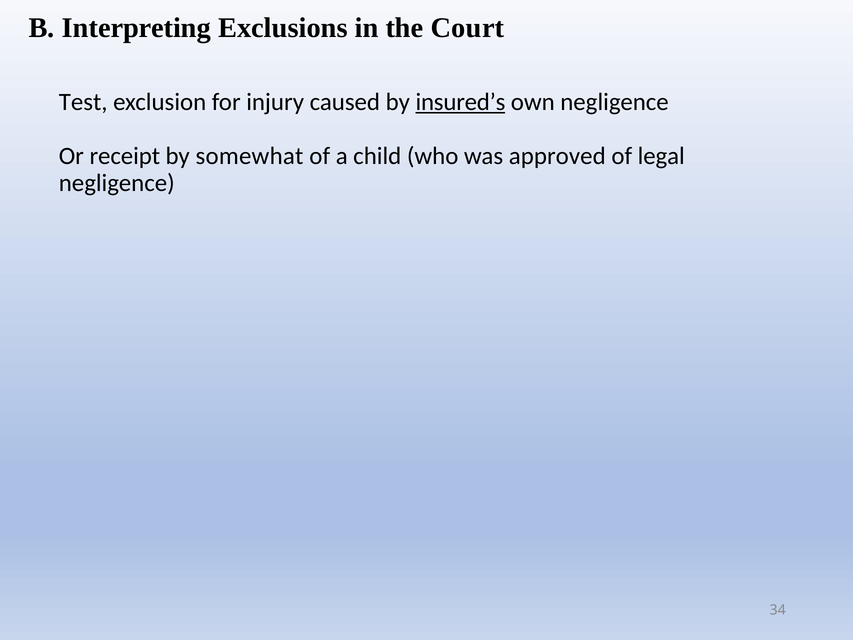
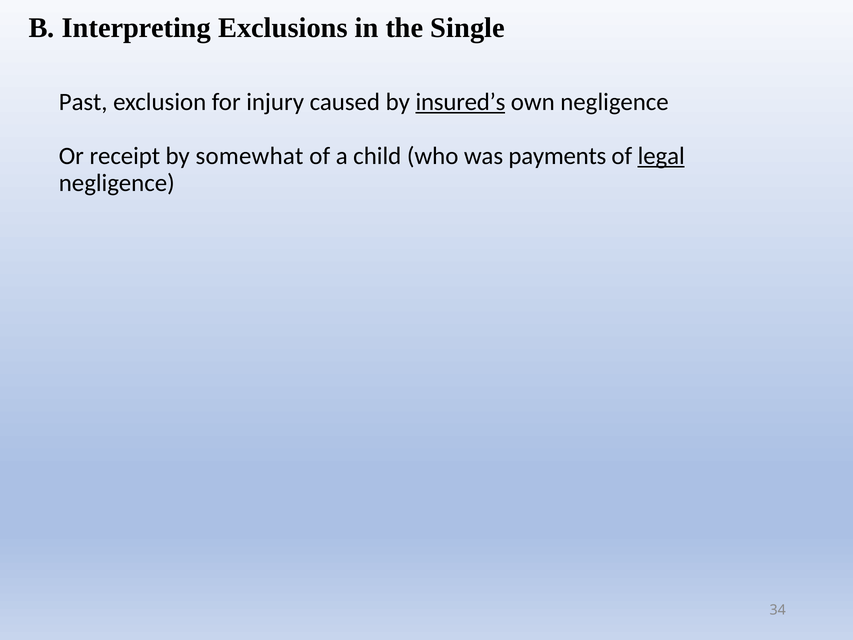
Court: Court -> Single
Test: Test -> Past
approved: approved -> payments
legal underline: none -> present
